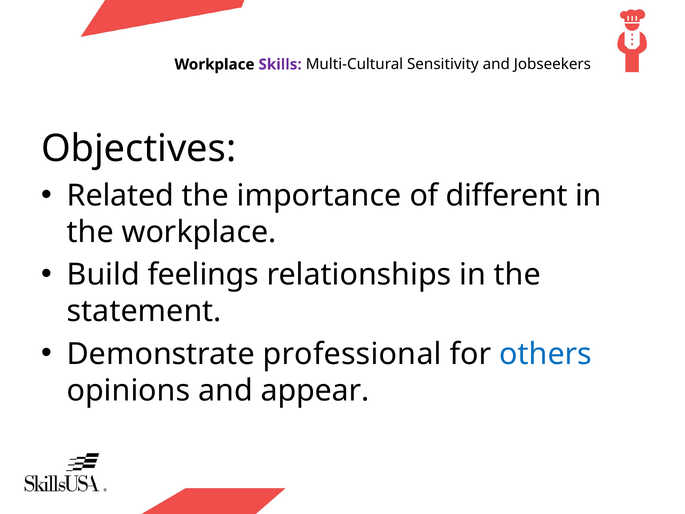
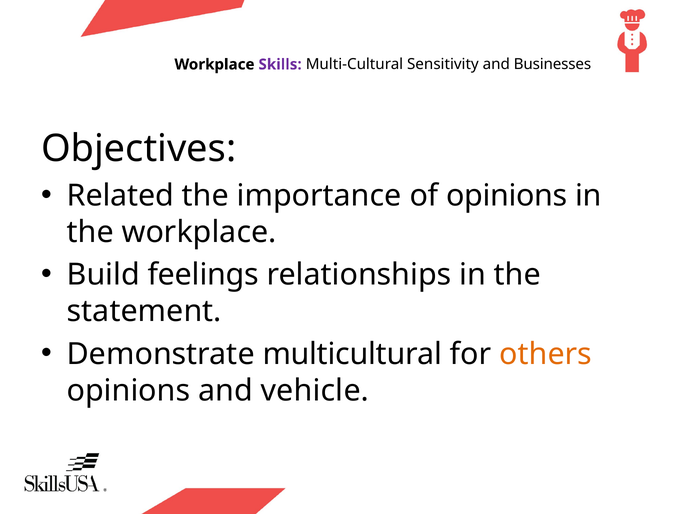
Jobseekers: Jobseekers -> Businesses
of different: different -> opinions
professional: professional -> multicultural
others colour: blue -> orange
appear: appear -> vehicle
